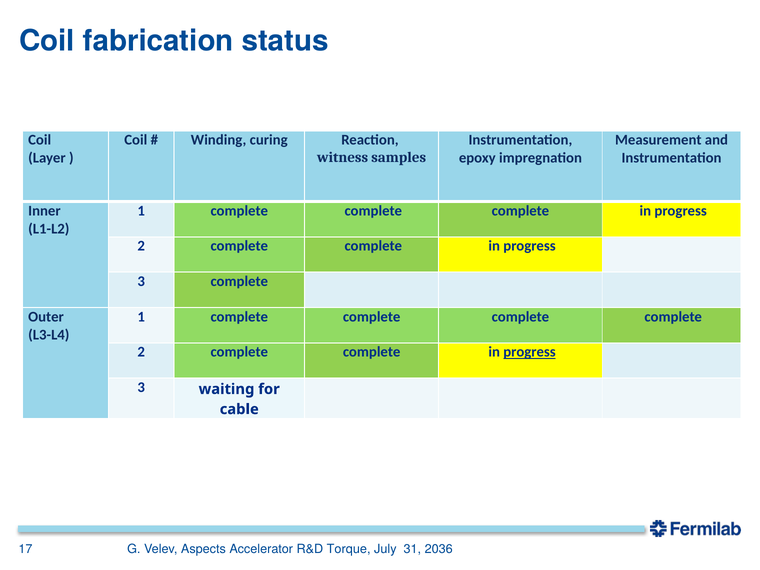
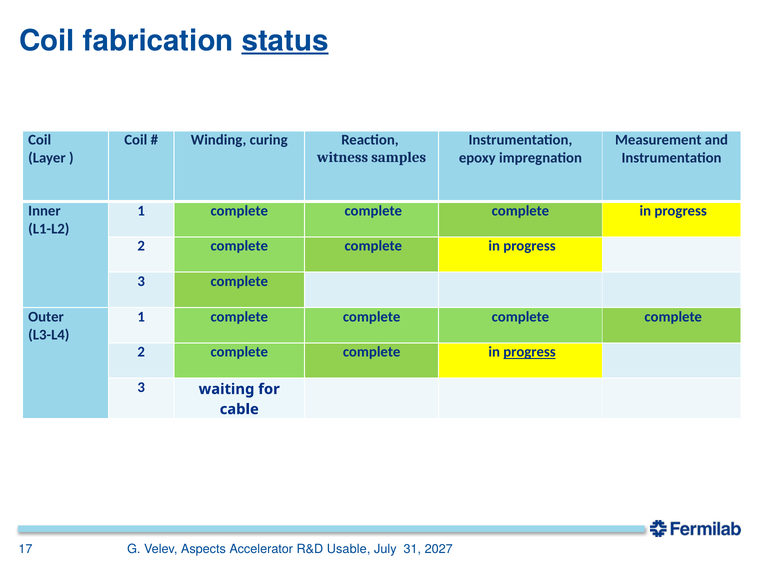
status underline: none -> present
Torque: Torque -> Usable
2036: 2036 -> 2027
